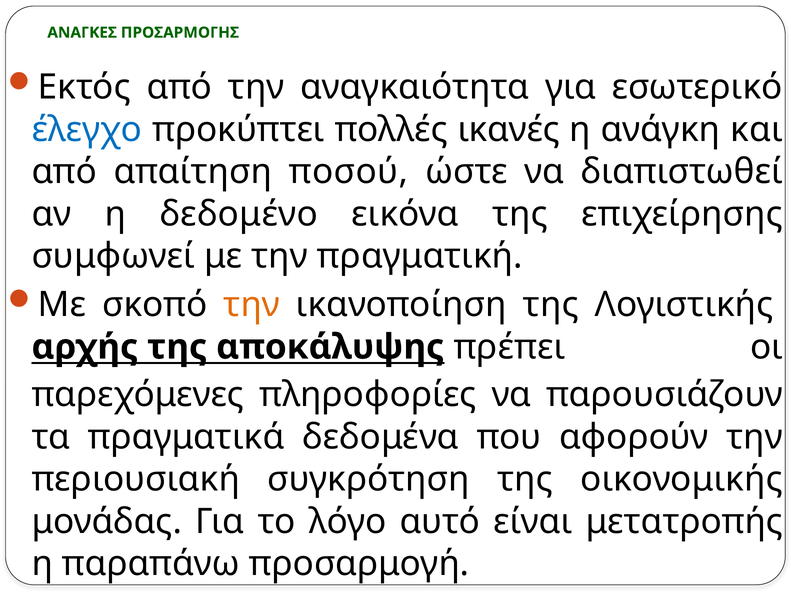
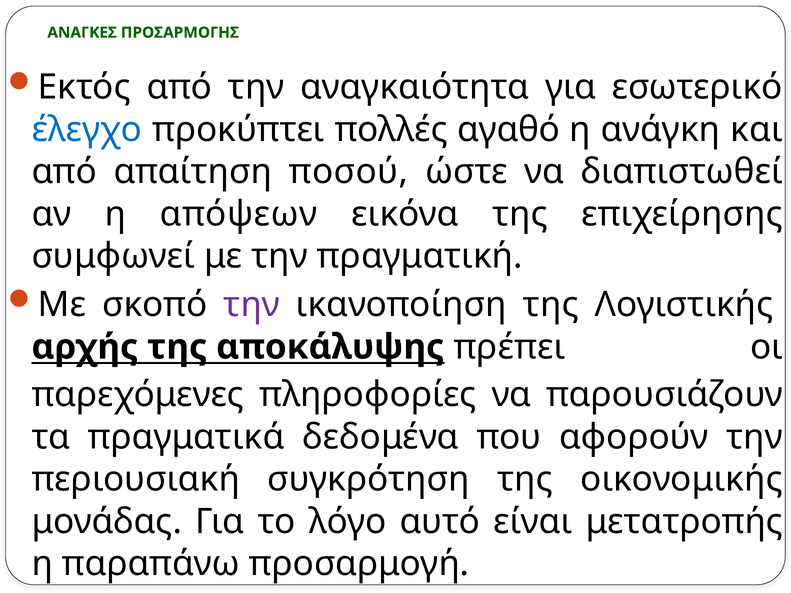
ικανές: ικανές -> αγαθό
δεδομένο: δεδομένο -> απόψεων
την at (252, 305) colour: orange -> purple
